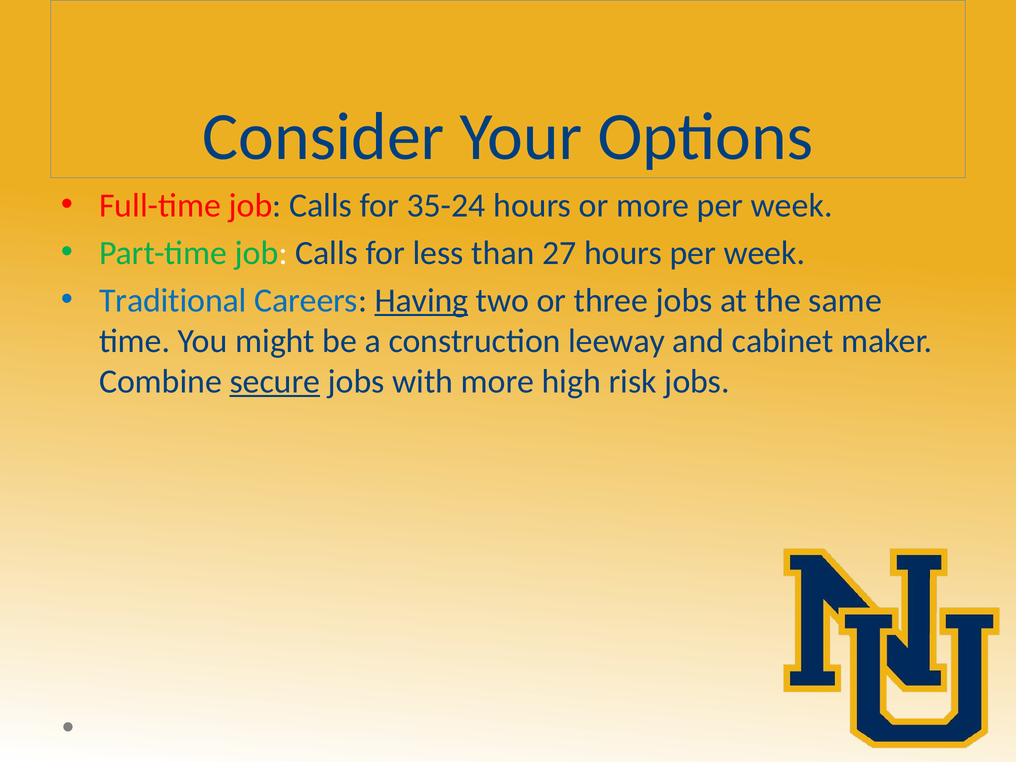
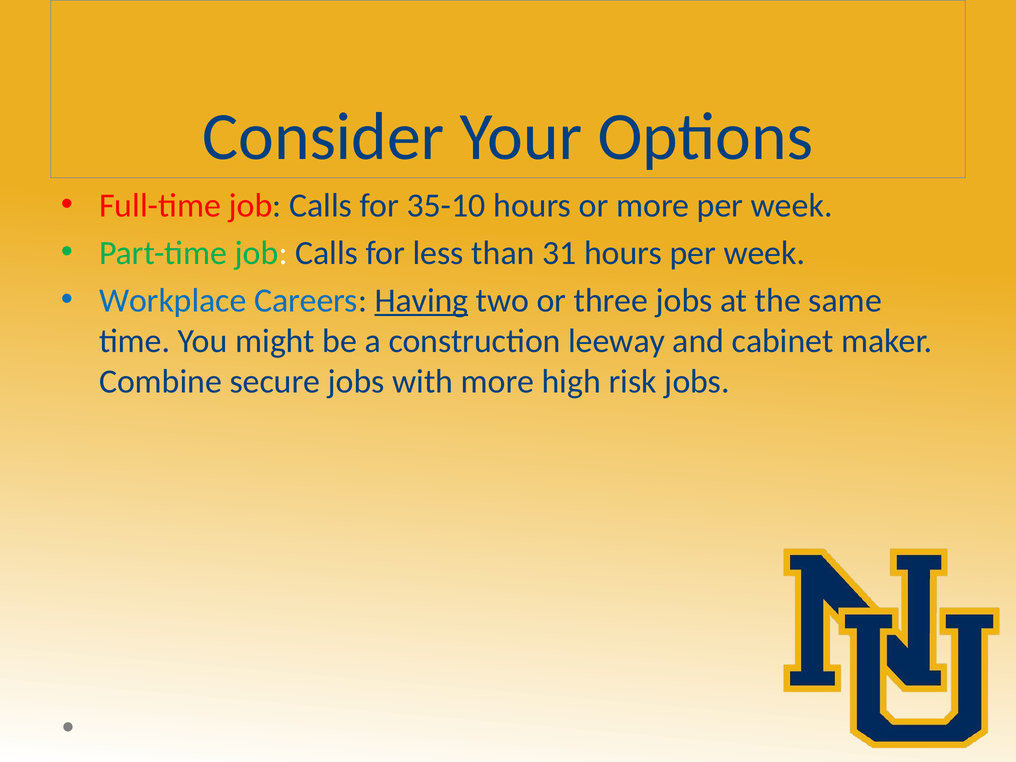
35-24: 35-24 -> 35-10
27: 27 -> 31
Traditional: Traditional -> Workplace
secure underline: present -> none
